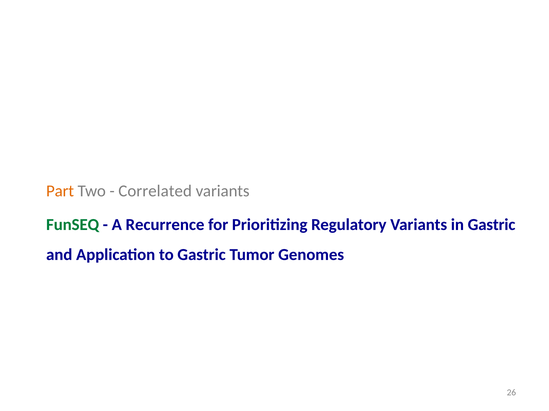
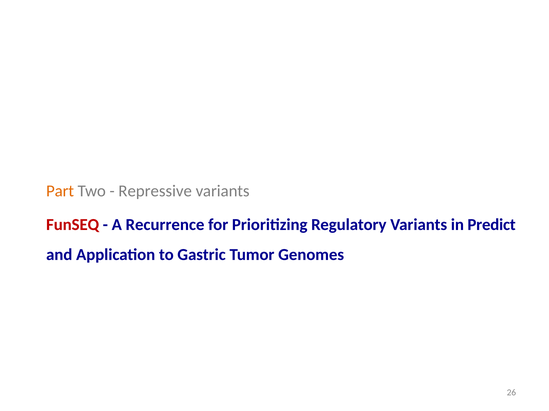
Correlated: Correlated -> Repressive
FunSEQ colour: green -> red
in Gastric: Gastric -> Predict
